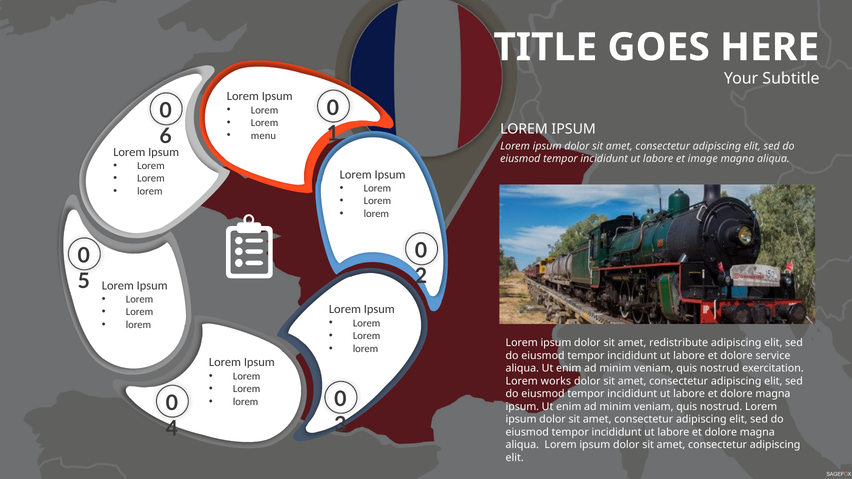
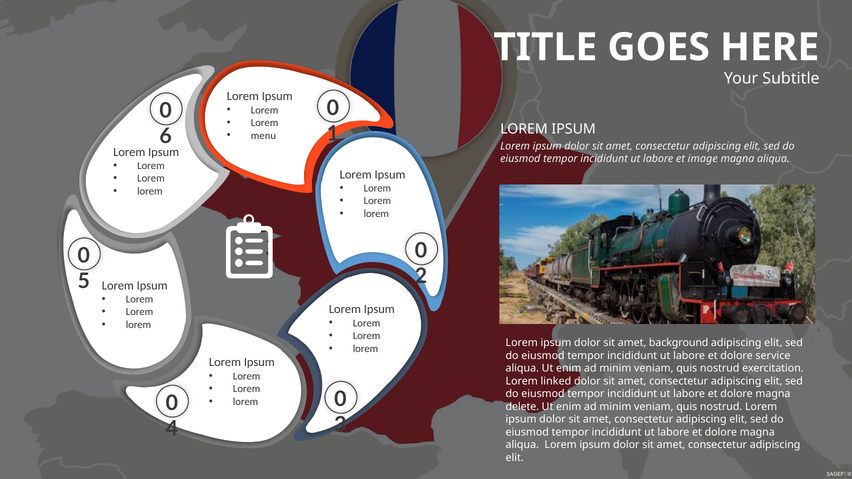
redistribute: redistribute -> background
works: works -> linked
ipsum at (522, 407): ipsum -> delete
